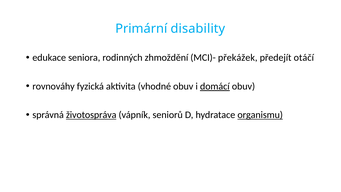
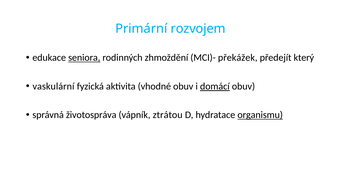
disability: disability -> rozvojem
seniora underline: none -> present
otáčí: otáčí -> který
rovnováhy: rovnováhy -> vaskulární
životospráva underline: present -> none
seniorů: seniorů -> ztrátou
